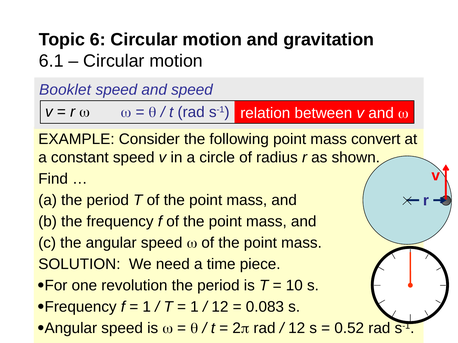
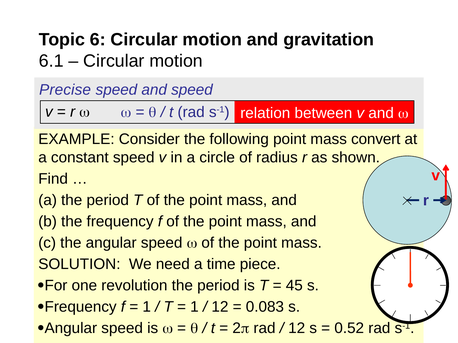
Booklet: Booklet -> Precise
10: 10 -> 45
